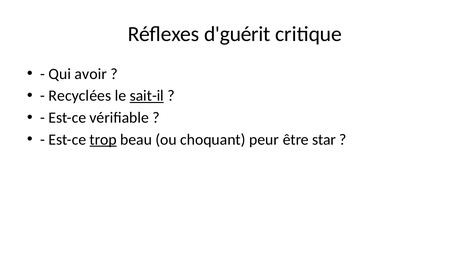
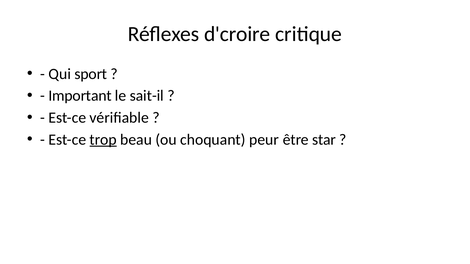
d'guérit: d'guérit -> d'croire
avoir: avoir -> sport
Recyclées: Recyclées -> Important
sait-il underline: present -> none
